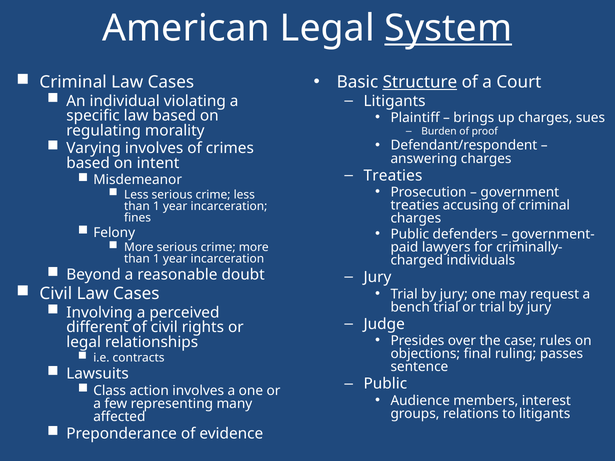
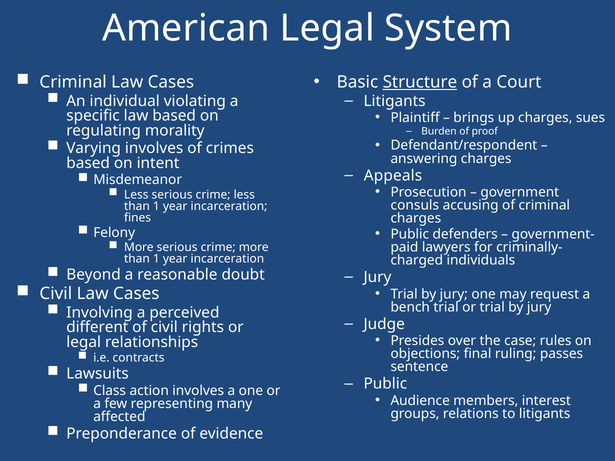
System underline: present -> none
Treaties at (393, 176): Treaties -> Appeals
treaties at (415, 205): treaties -> consuls
